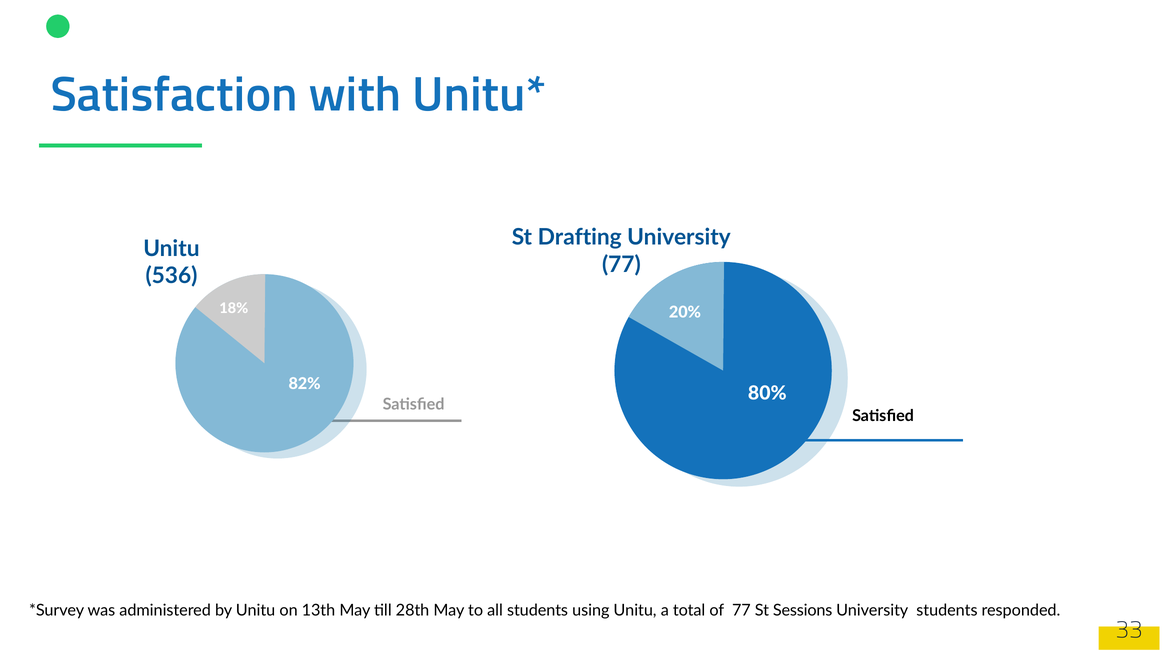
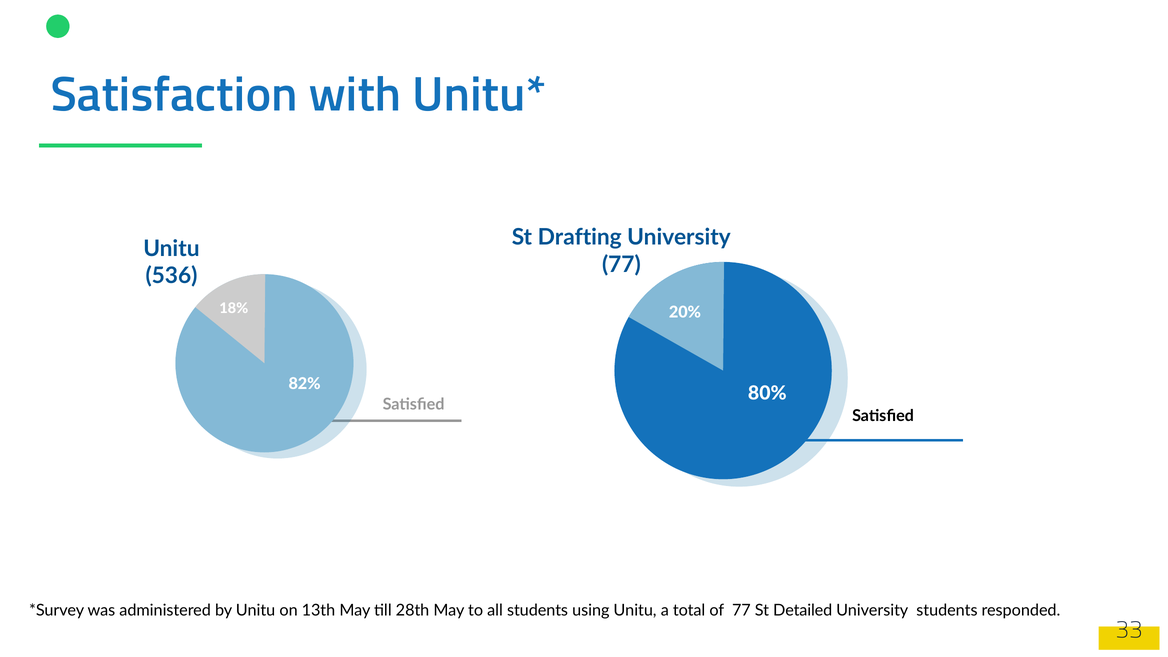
Sessions: Sessions -> Detailed
